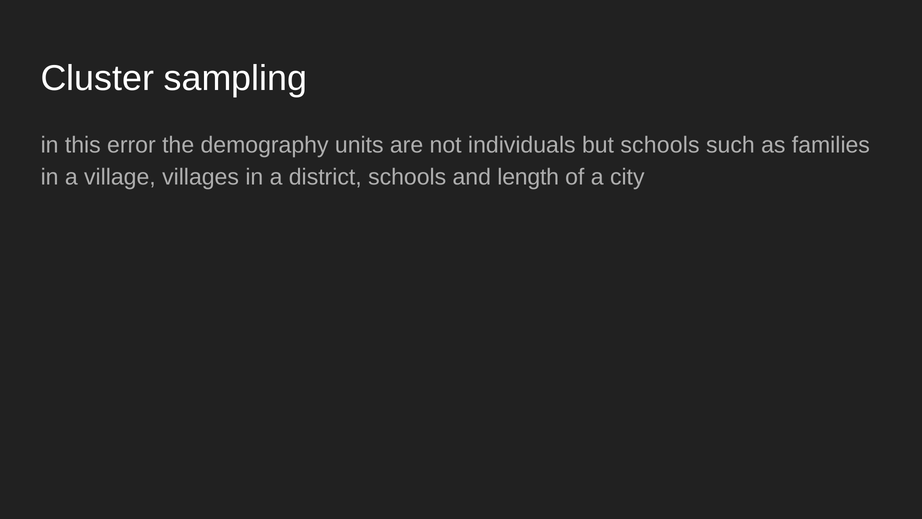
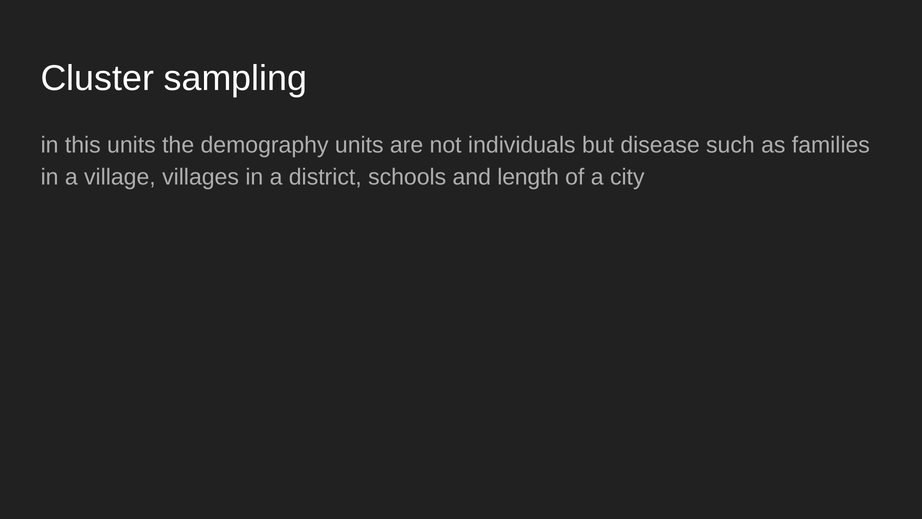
this error: error -> units
but schools: schools -> disease
